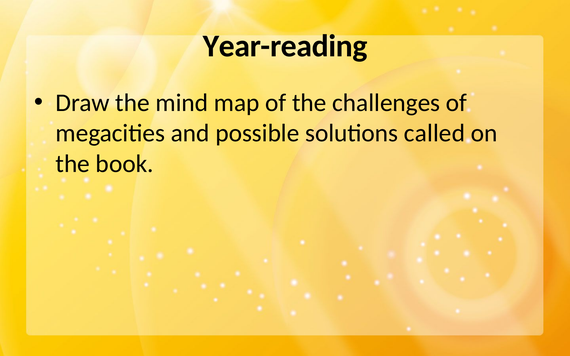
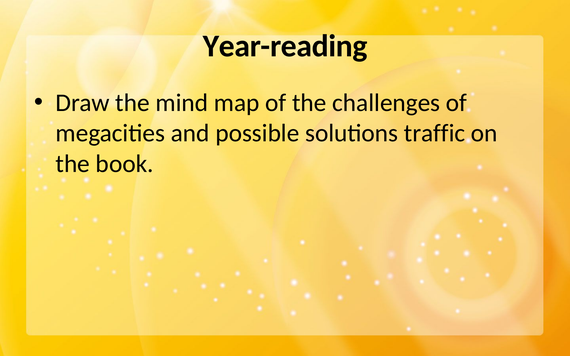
called: called -> traffic
